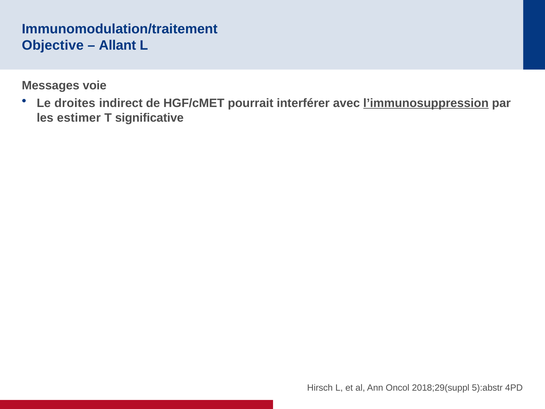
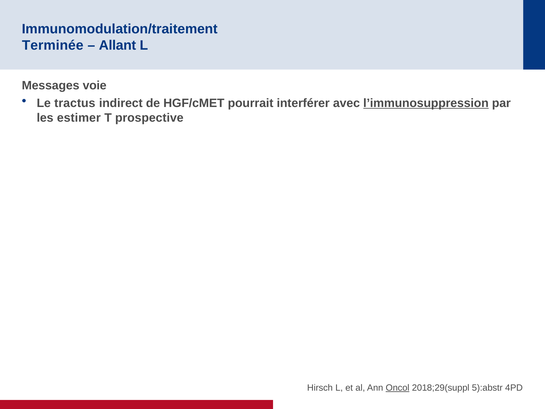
Objective: Objective -> Terminée
droites: droites -> tractus
significative: significative -> prospective
Oncol underline: none -> present
